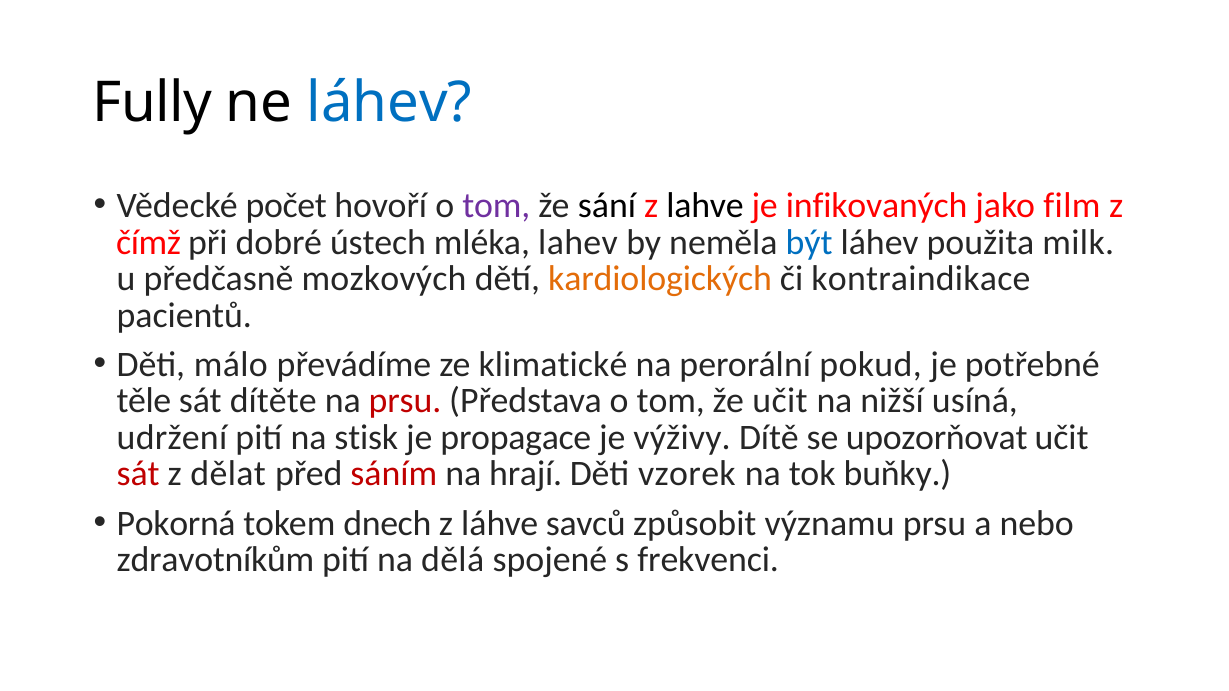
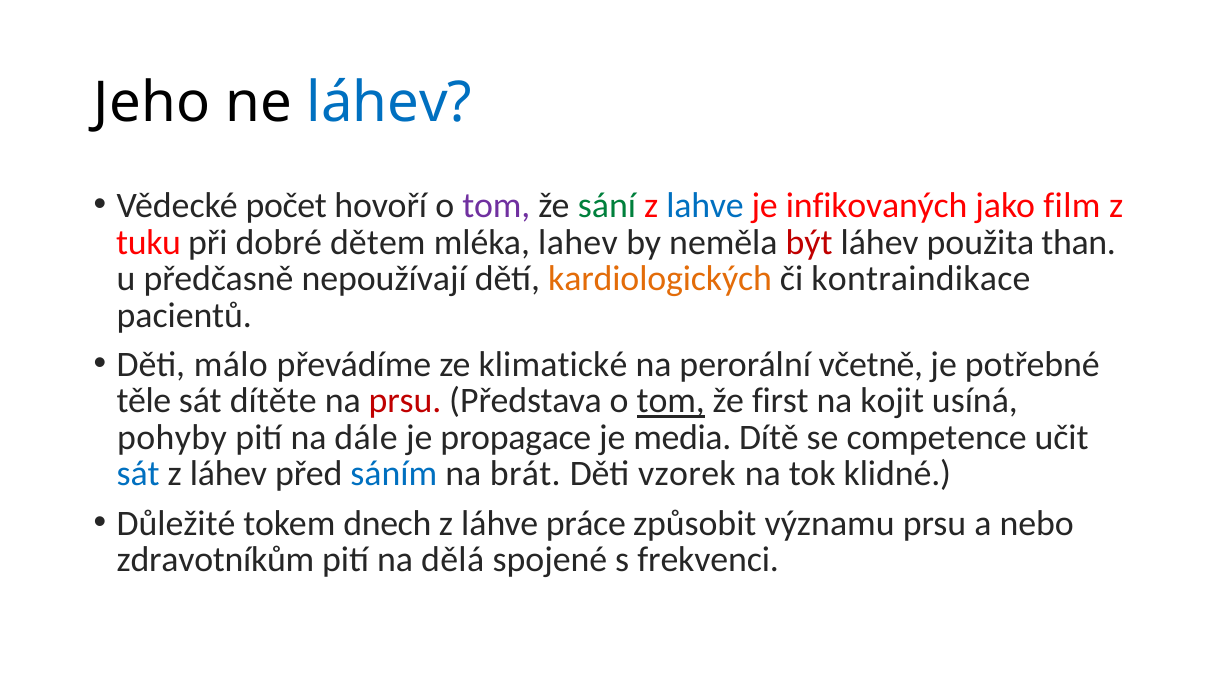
Fully: Fully -> Jeho
sání colour: black -> green
lahve colour: black -> blue
čímž: čímž -> tuku
ústech: ústech -> dětem
být colour: blue -> red
milk: milk -> than
mozkových: mozkových -> nepoužívají
pokud: pokud -> včetně
tom at (671, 401) underline: none -> present
že učit: učit -> first
nižší: nižší -> kojit
udržení: udržení -> pohyby
stisk: stisk -> dále
výživy: výživy -> media
upozorňovat: upozorňovat -> competence
sát at (138, 474) colour: red -> blue
z dělat: dělat -> láhev
sáním colour: red -> blue
hrají: hrají -> brát
buňky: buňky -> klidné
Pokorná: Pokorná -> Důležité
savců: savců -> práce
